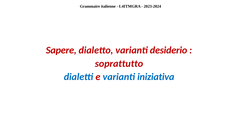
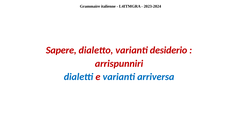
soprattutto: soprattutto -> arrispunniri
iniziativa: iniziativa -> arriversa
